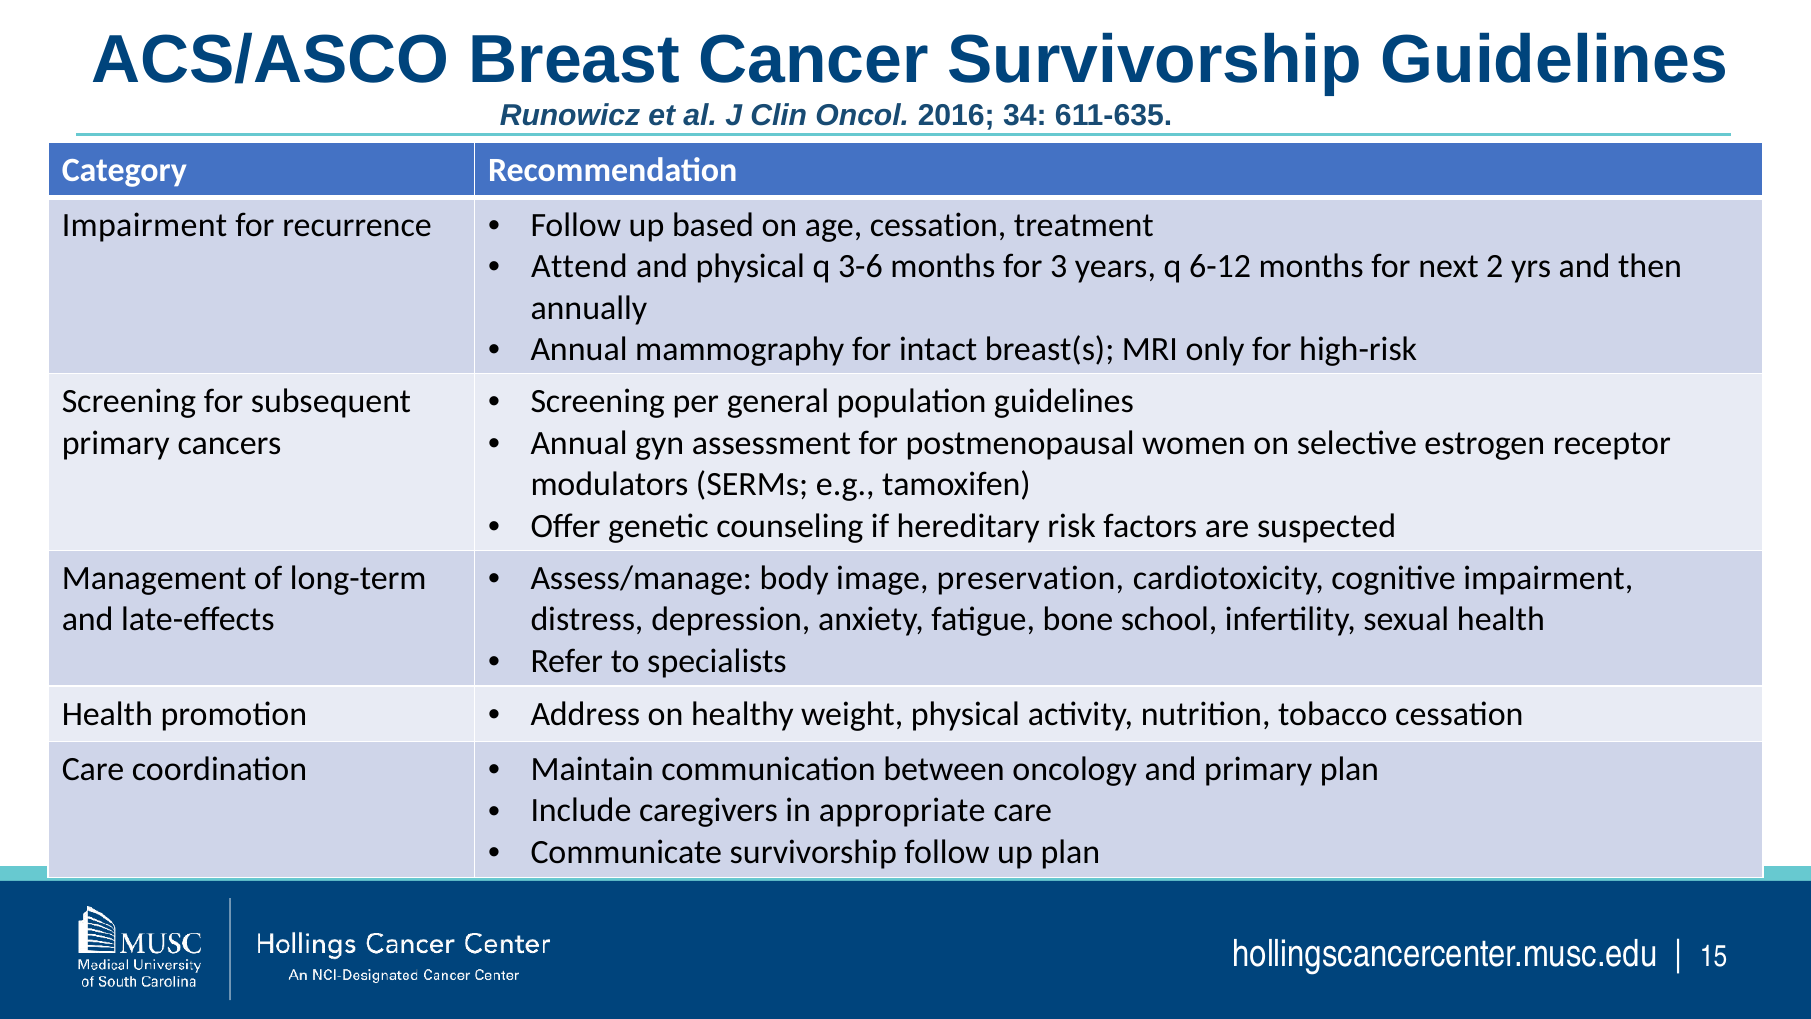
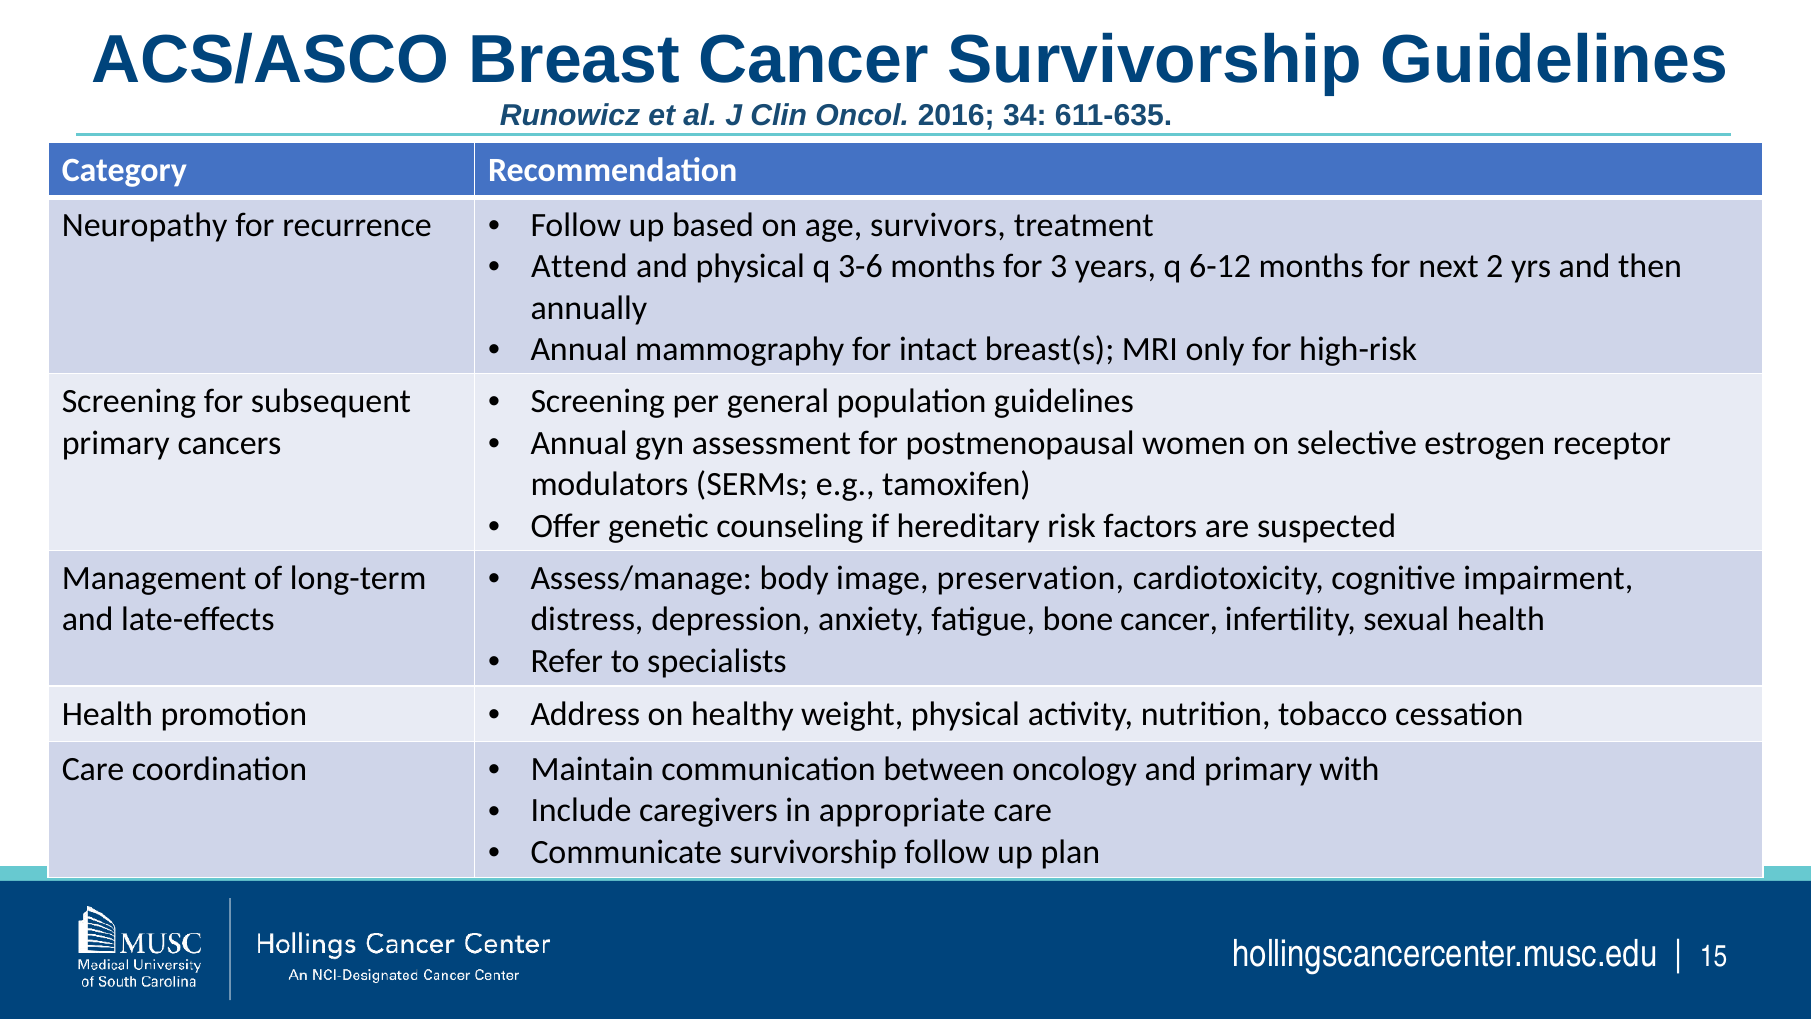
Impairment at (145, 225): Impairment -> Neuropathy
age cessation: cessation -> survivors
bone school: school -> cancer
primary plan: plan -> with
